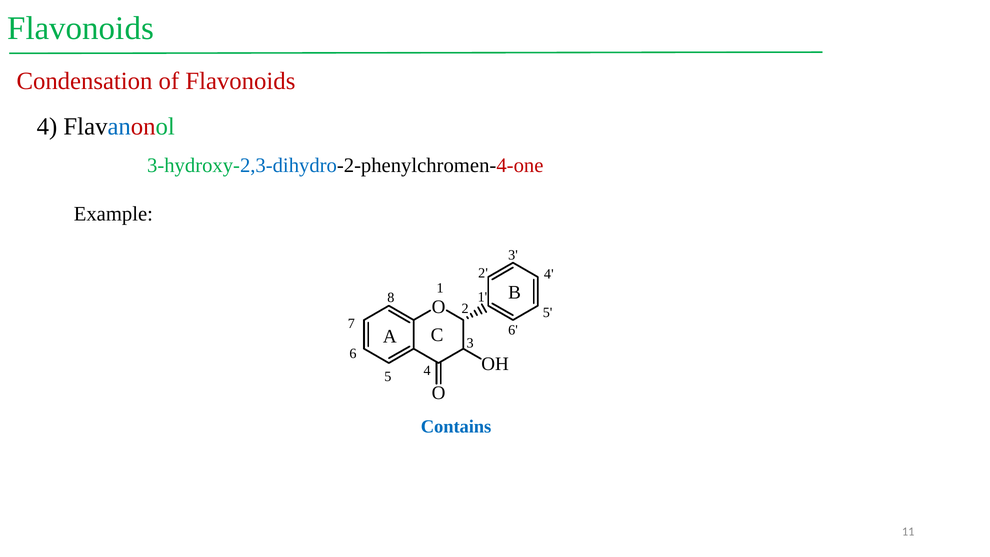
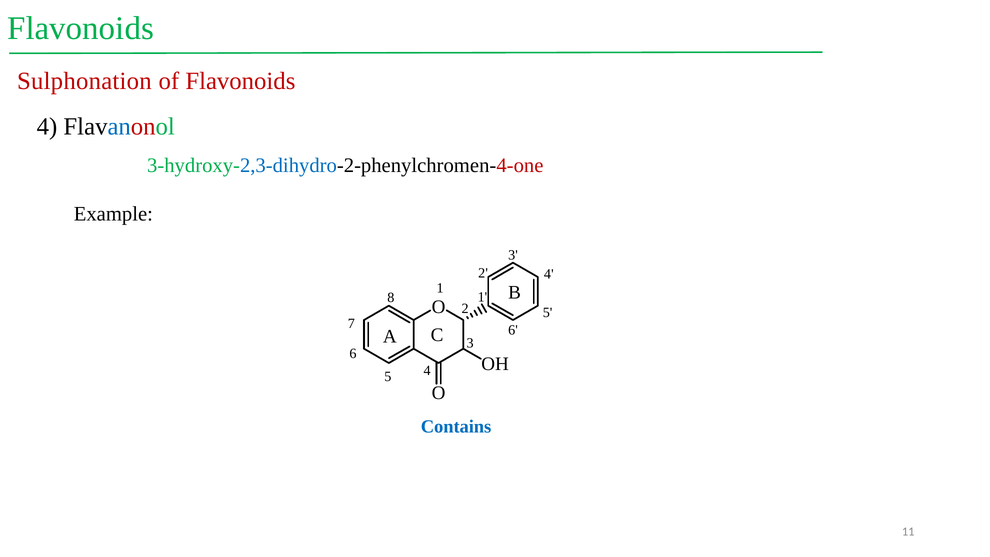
Condensation: Condensation -> Sulphonation
